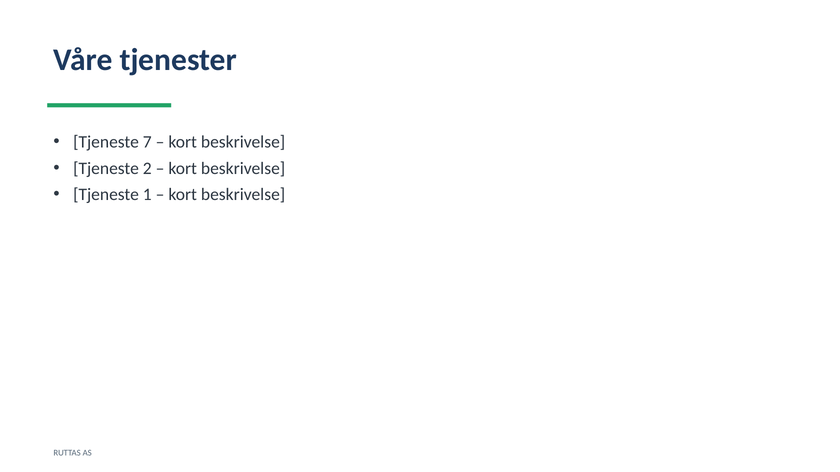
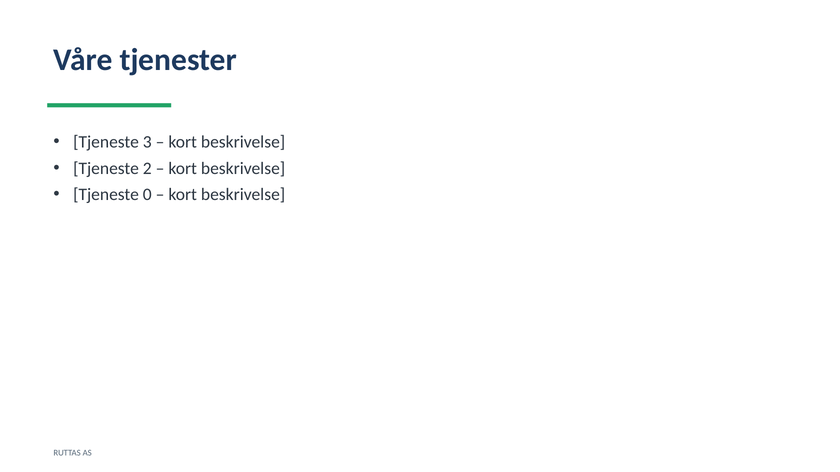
7: 7 -> 3
1: 1 -> 0
